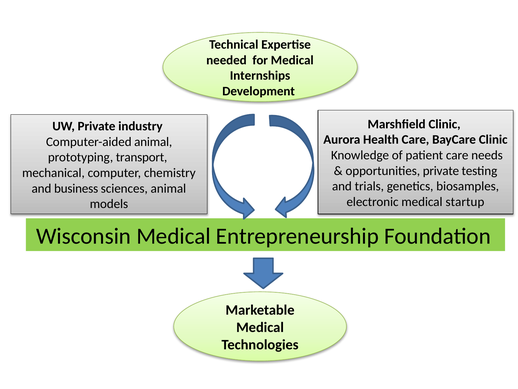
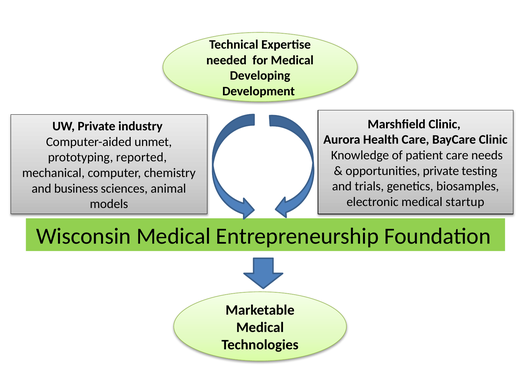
Internships: Internships -> Developing
Computer-aided animal: animal -> unmet
transport: transport -> reported
